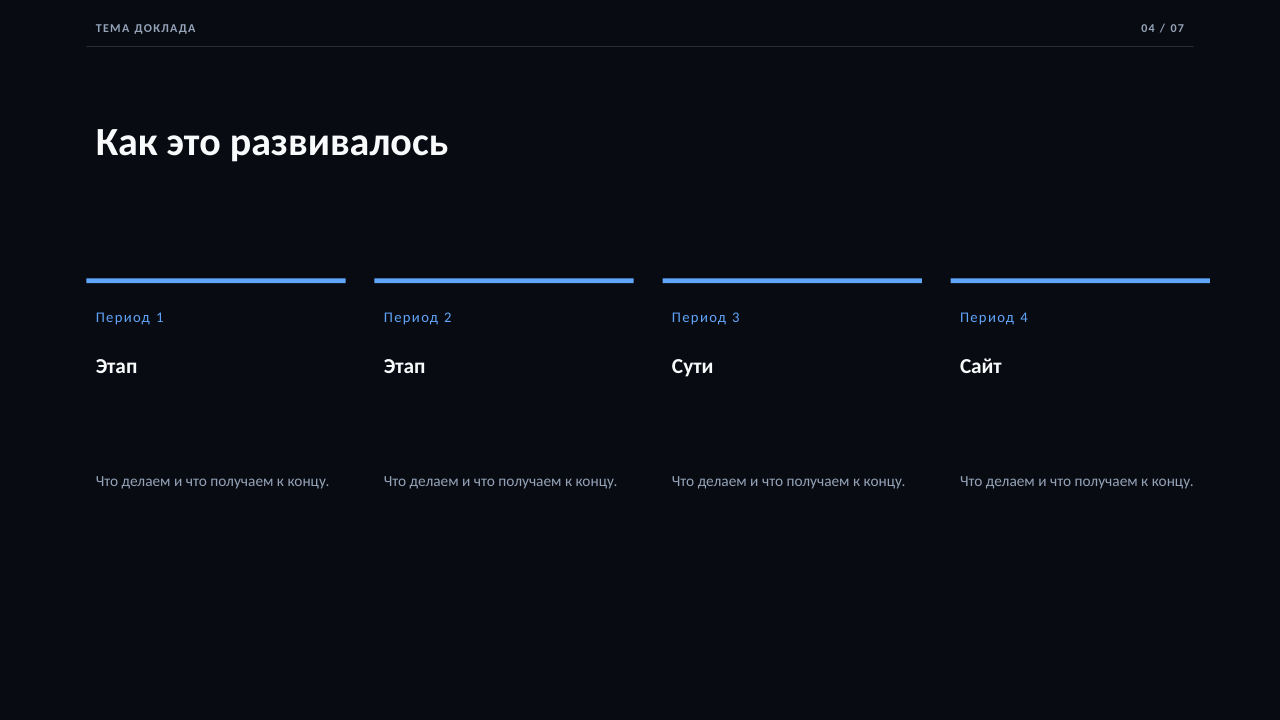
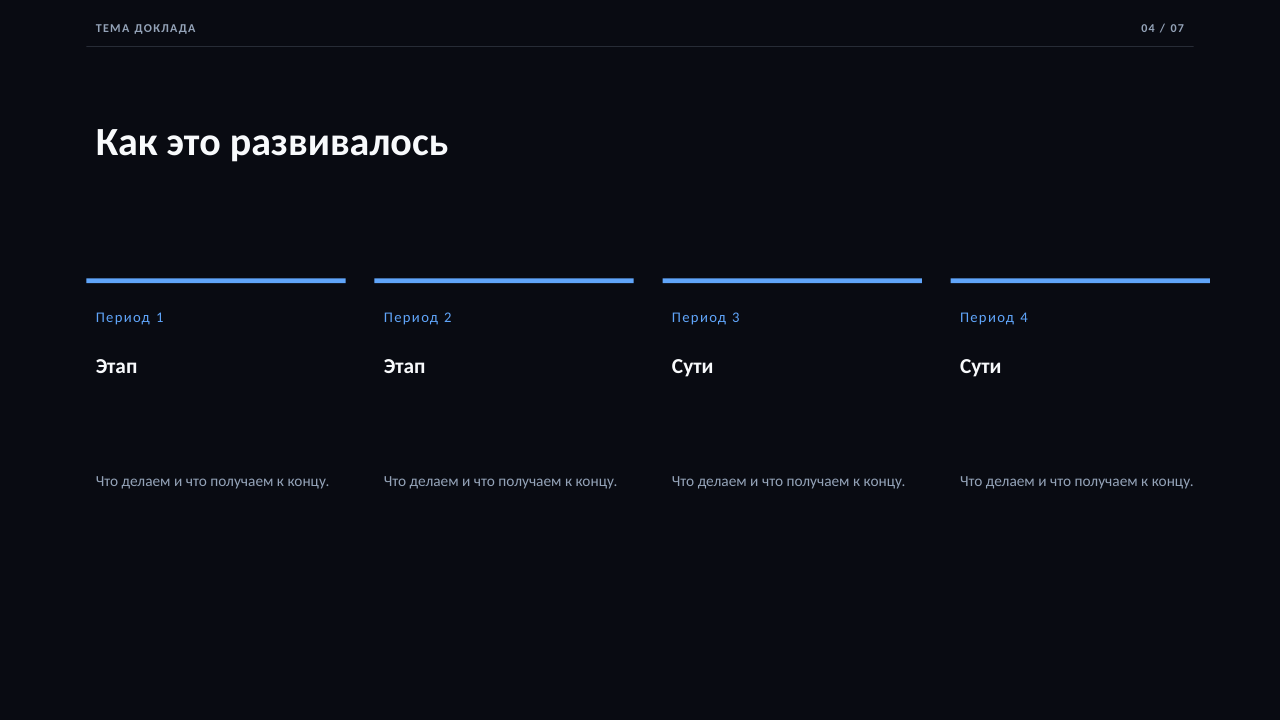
Сайт at (981, 366): Сайт -> Сути
